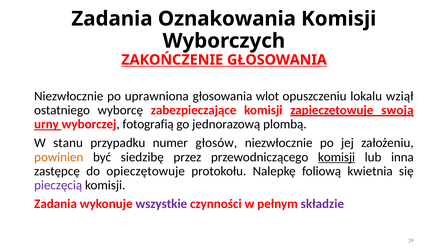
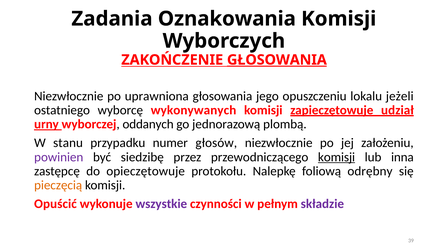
GŁOSOWANIA at (277, 60) underline: none -> present
wlot: wlot -> jego
wziął: wziął -> jeżeli
zabezpieczające: zabezpieczające -> wykonywanych
swoją: swoją -> udział
fotografią: fotografią -> oddanych
powinien colour: orange -> purple
kwietnia: kwietnia -> odrębny
pieczęcią colour: purple -> orange
Zadania at (56, 204): Zadania -> Opuścić
